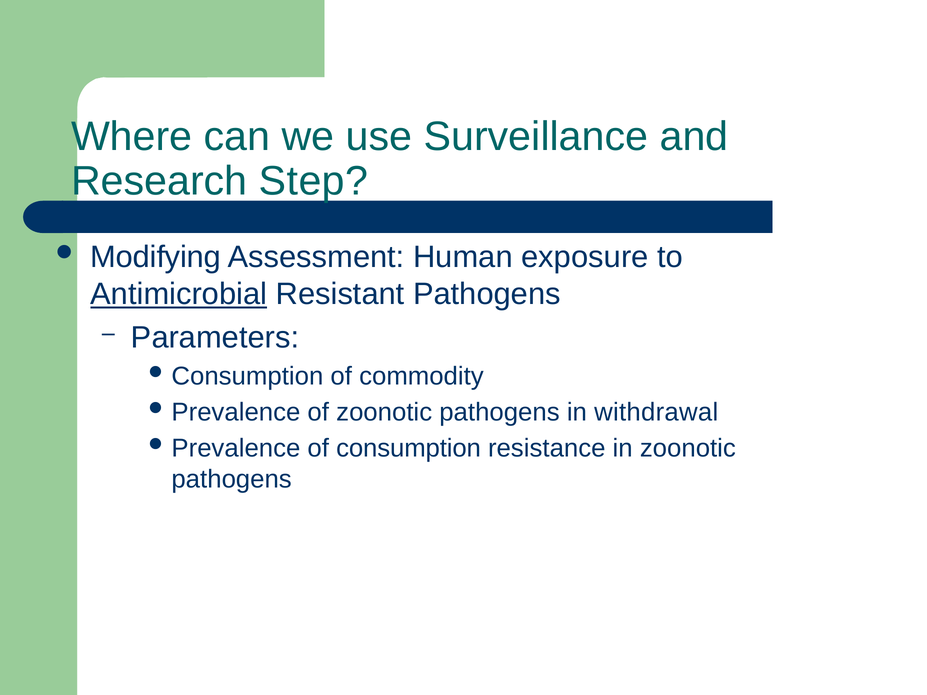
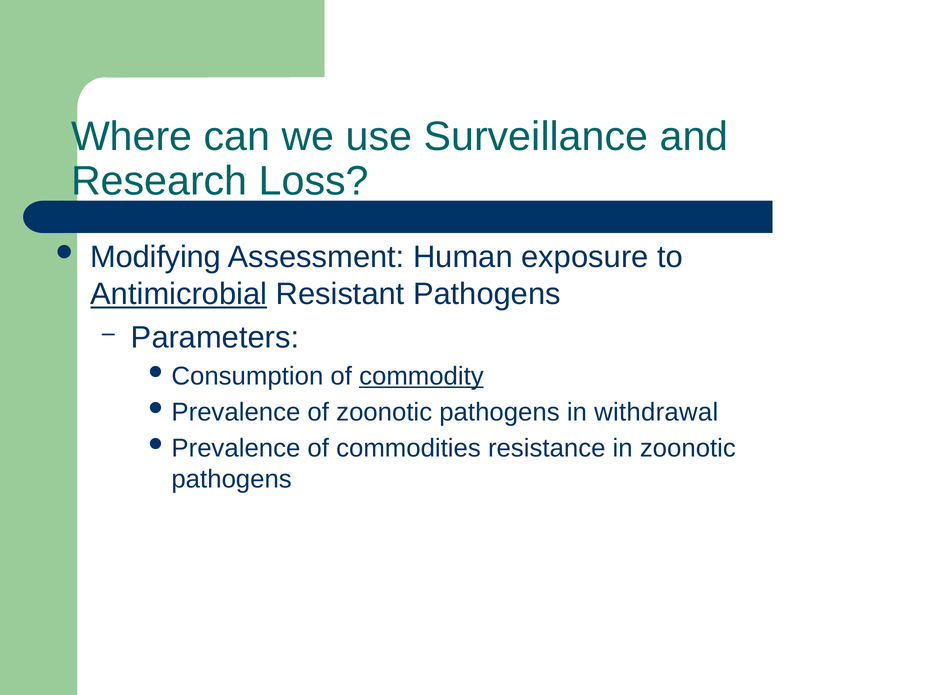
Step: Step -> Loss
commodity underline: none -> present
consumption: consumption -> commodities
